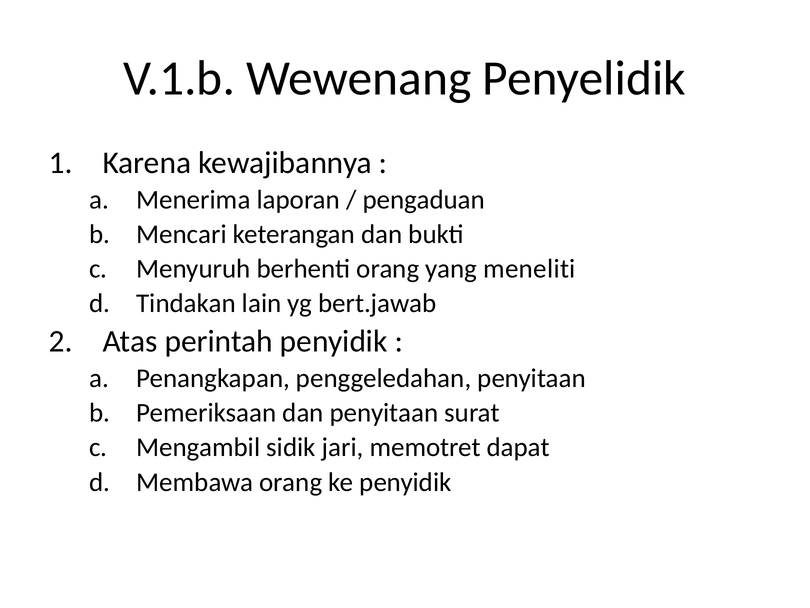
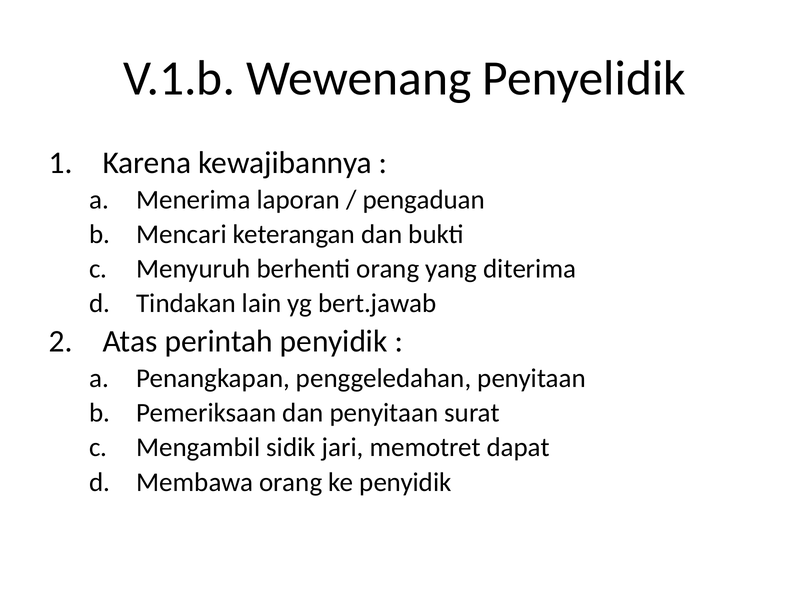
meneliti: meneliti -> diterima
